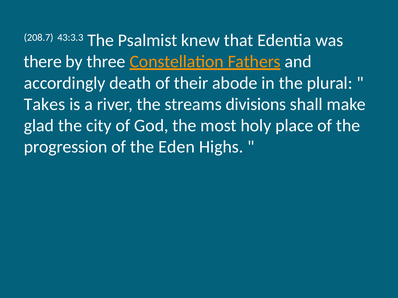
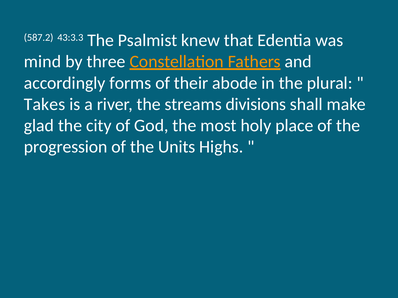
208.7: 208.7 -> 587.2
there: there -> mind
death: death -> forms
Eden: Eden -> Units
